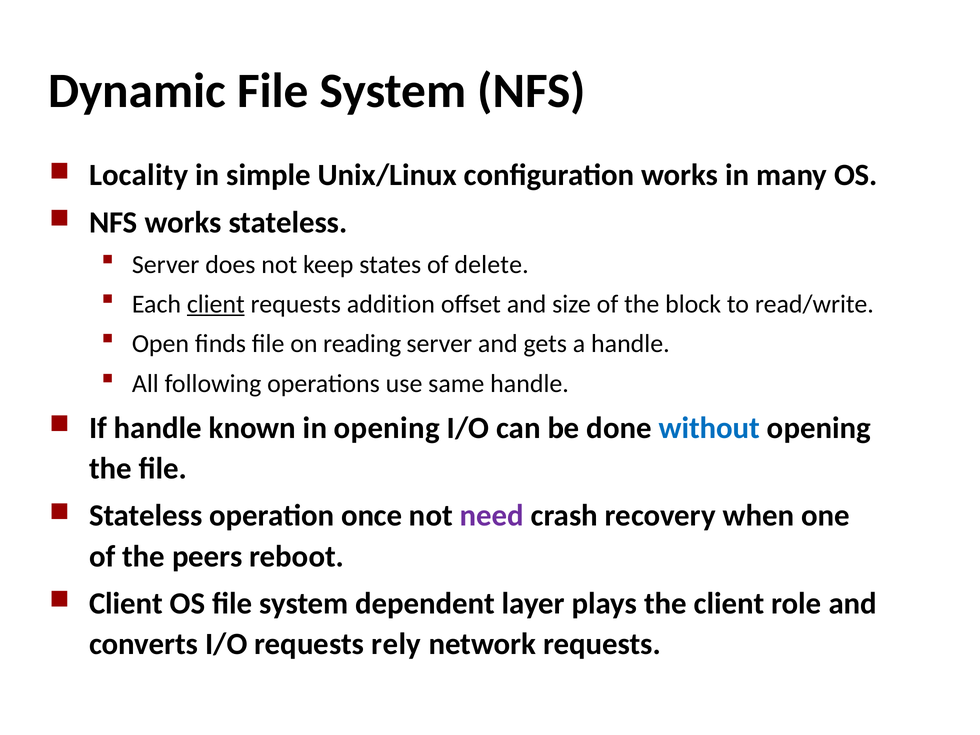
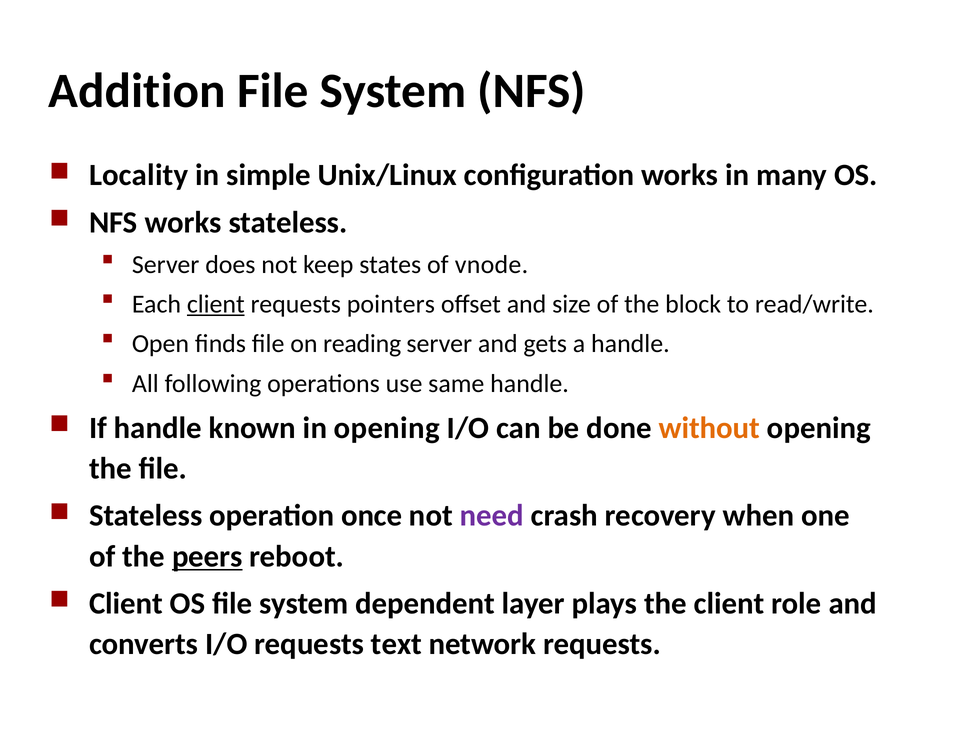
Dynamic: Dynamic -> Addition
delete: delete -> vnode
addition: addition -> pointers
without colour: blue -> orange
peers underline: none -> present
rely: rely -> text
